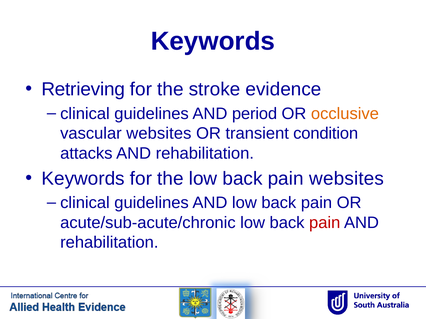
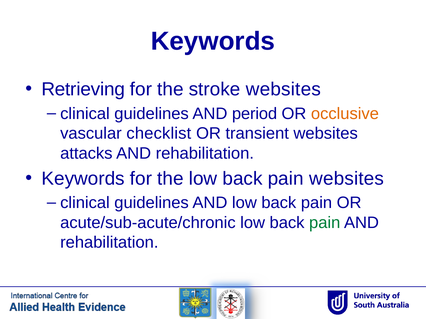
stroke evidence: evidence -> websites
vascular websites: websites -> checklist
transient condition: condition -> websites
pain at (325, 223) colour: red -> green
